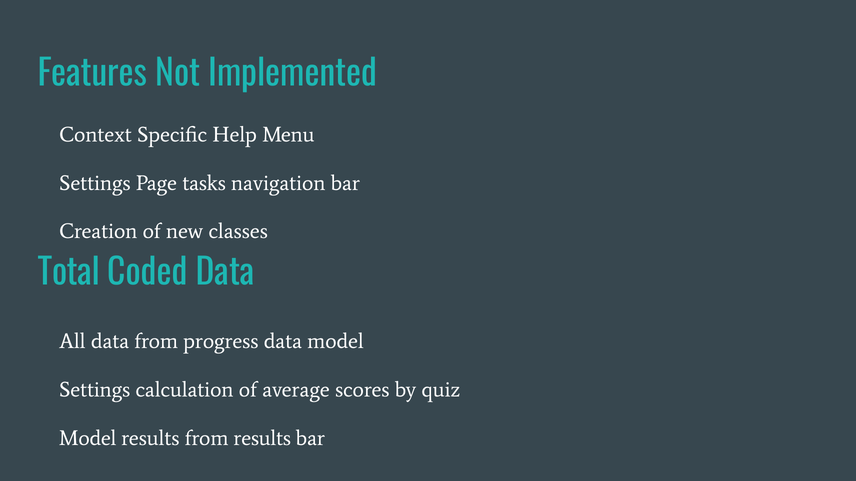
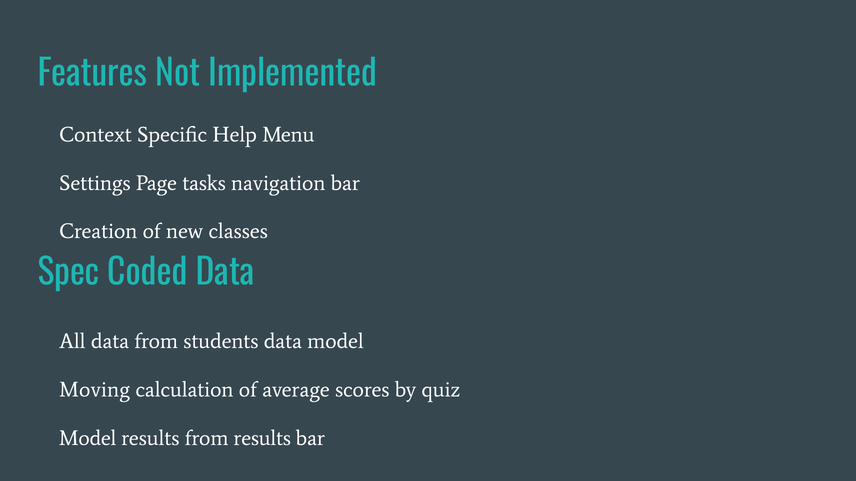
Total: Total -> Spec
progress: progress -> students
Settings at (95, 390): Settings -> Moving
